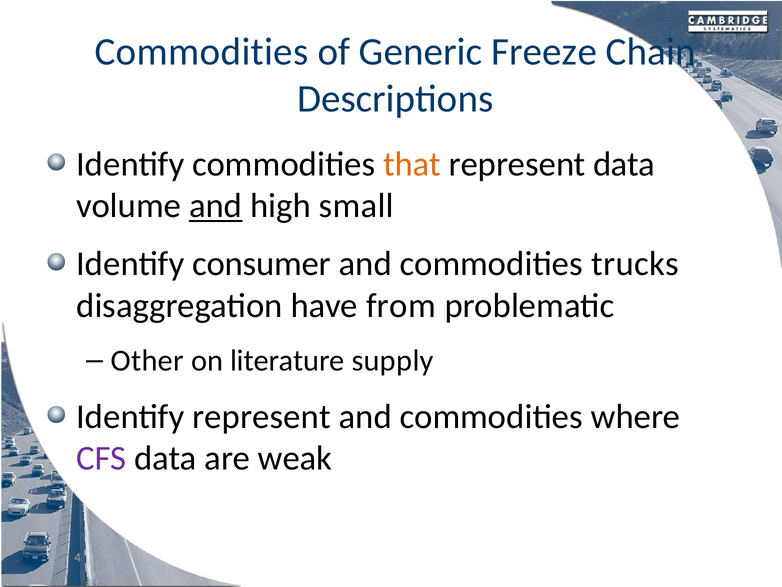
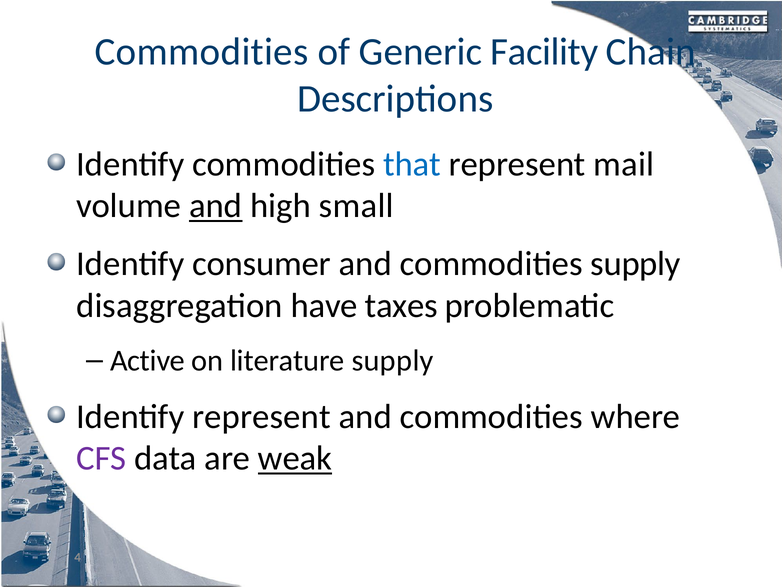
Freeze: Freeze -> Facility
that colour: orange -> blue
represent data: data -> mail
commodities trucks: trucks -> supply
from: from -> taxes
Other: Other -> Active
weak underline: none -> present
